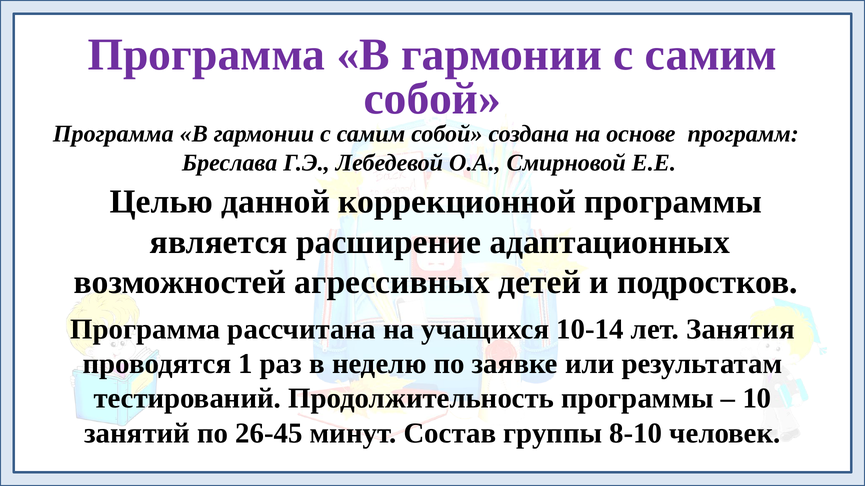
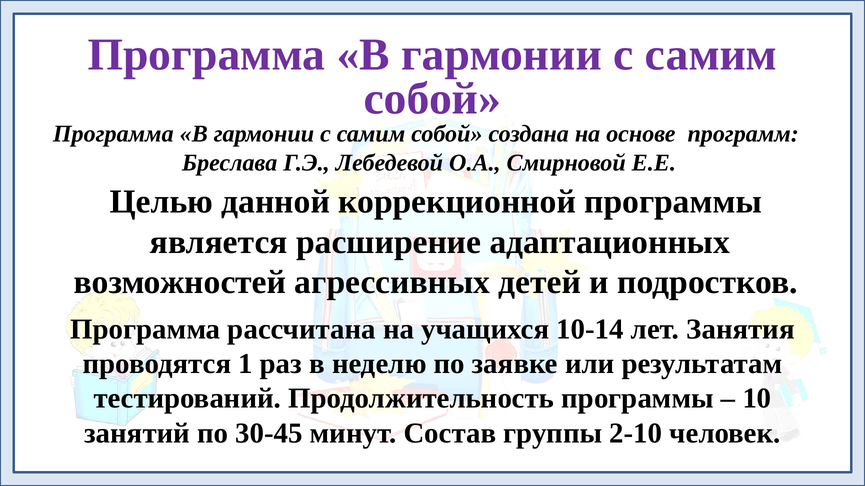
26-45: 26-45 -> 30-45
8-10: 8-10 -> 2-10
